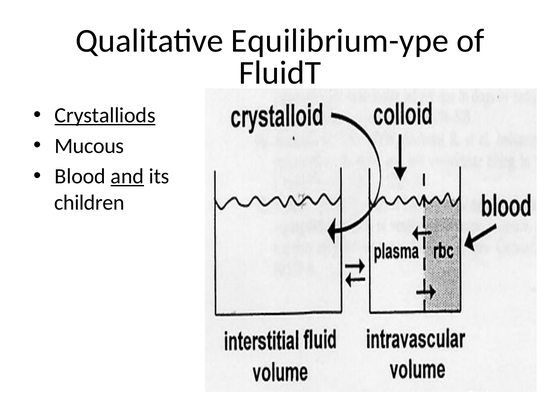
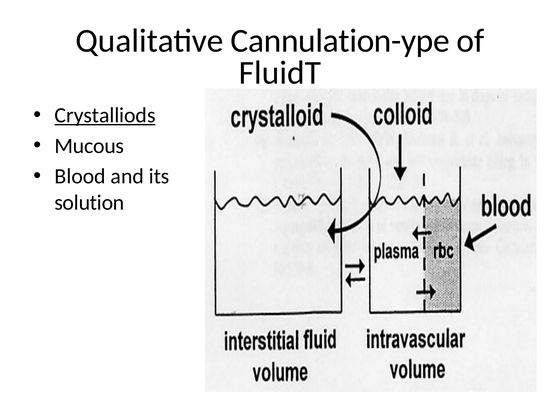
Equilibrium-ype: Equilibrium-ype -> Cannulation-ype
and underline: present -> none
children: children -> solution
